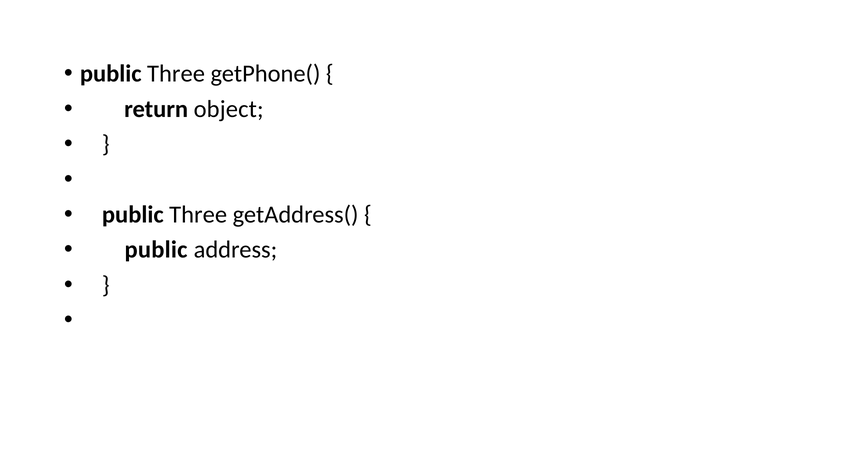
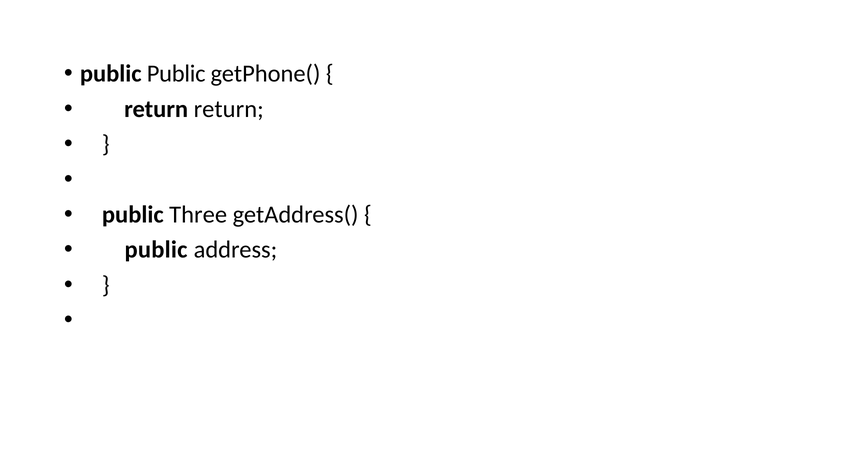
Three at (176, 74): Three -> Public
return object: object -> return
